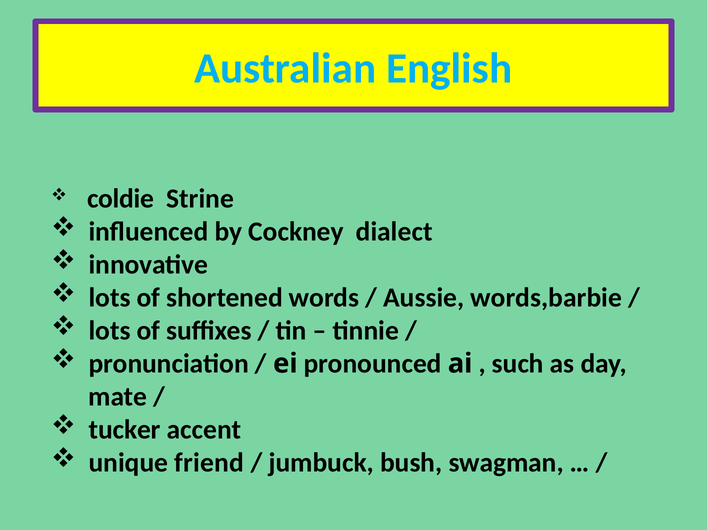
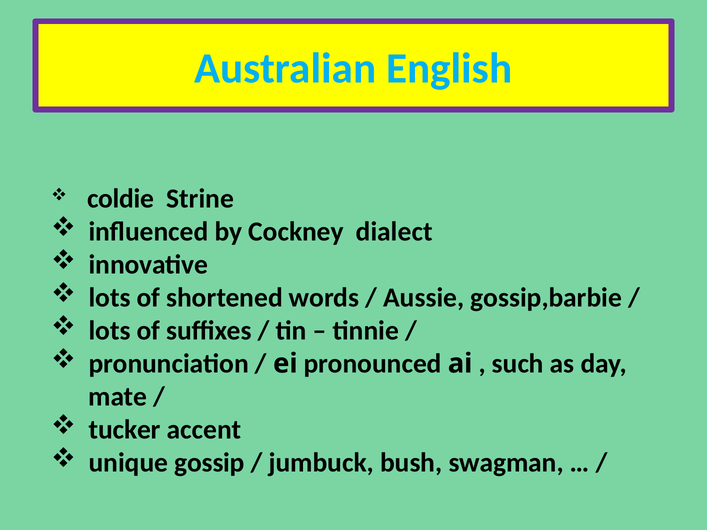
words,barbie: words,barbie -> gossip,barbie
friend: friend -> gossip
